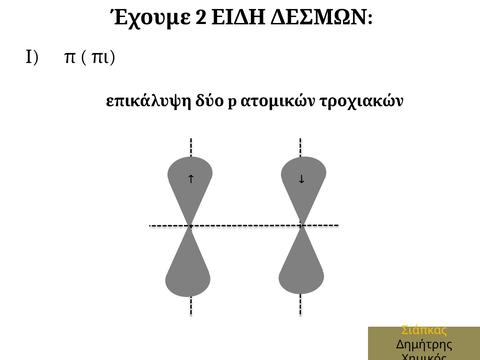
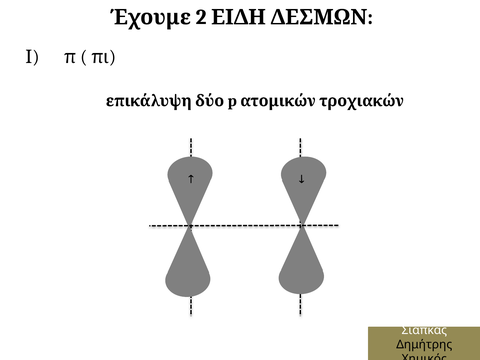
Σιάπκας colour: yellow -> white
